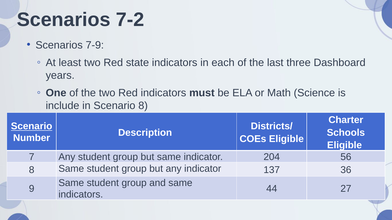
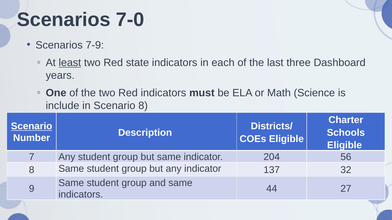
7-2: 7-2 -> 7-0
least underline: none -> present
36: 36 -> 32
